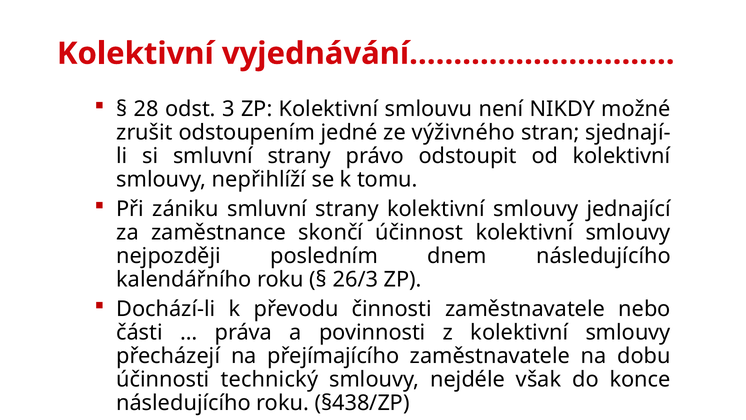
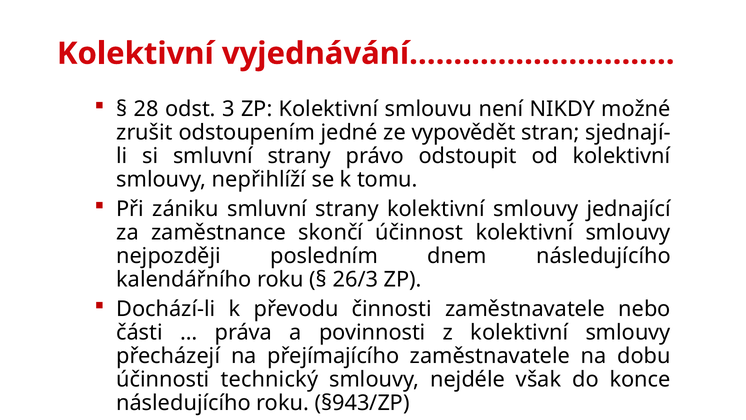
výživného: výživného -> vypovědět
§438/ZP: §438/ZP -> §943/ZP
